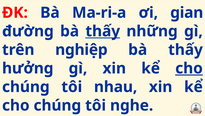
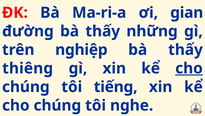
thấy at (103, 31) underline: present -> none
hưởng: hưởng -> thiêng
nhau: nhau -> tiếng
